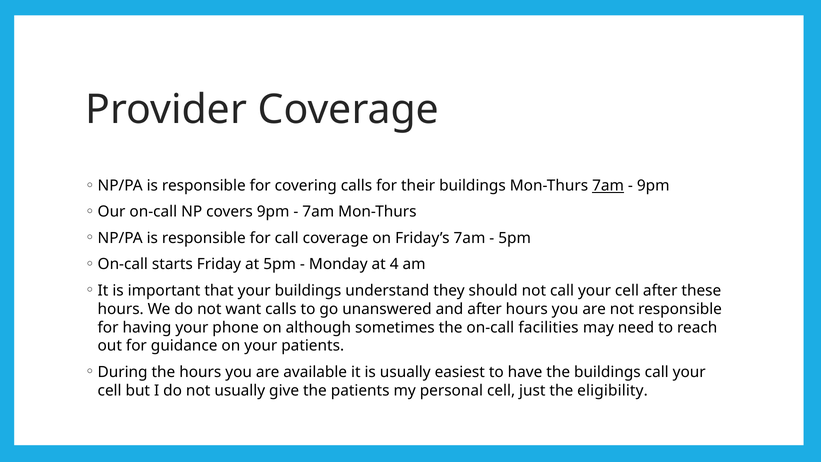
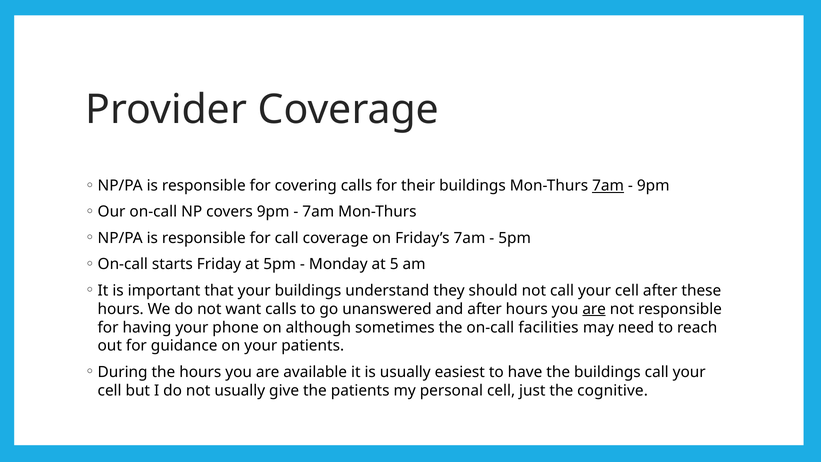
4: 4 -> 5
are at (594, 309) underline: none -> present
eligibility: eligibility -> cognitive
